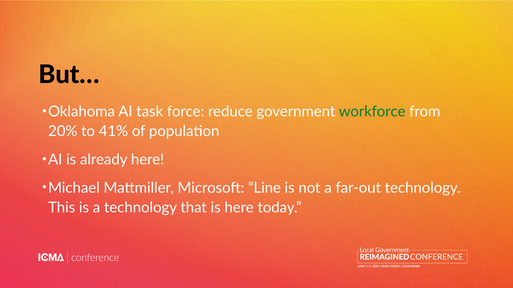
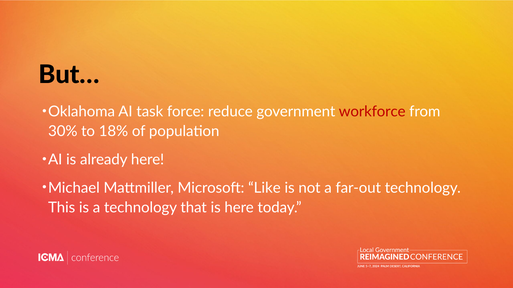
workforce colour: green -> red
20%: 20% -> 30%
41%: 41% -> 18%
Line: Line -> Like
